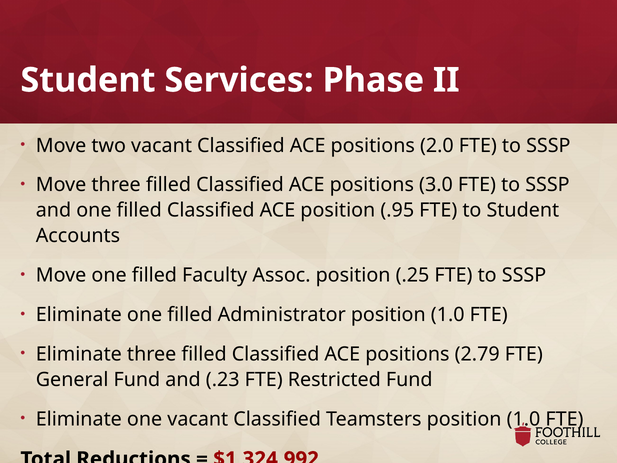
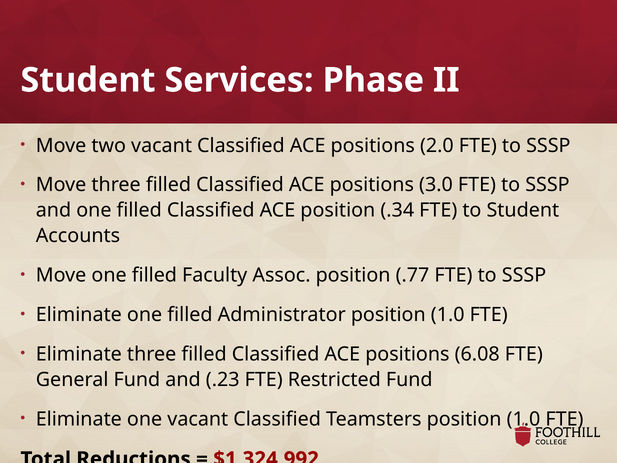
.95: .95 -> .34
.25: .25 -> .77
2.79: 2.79 -> 6.08
